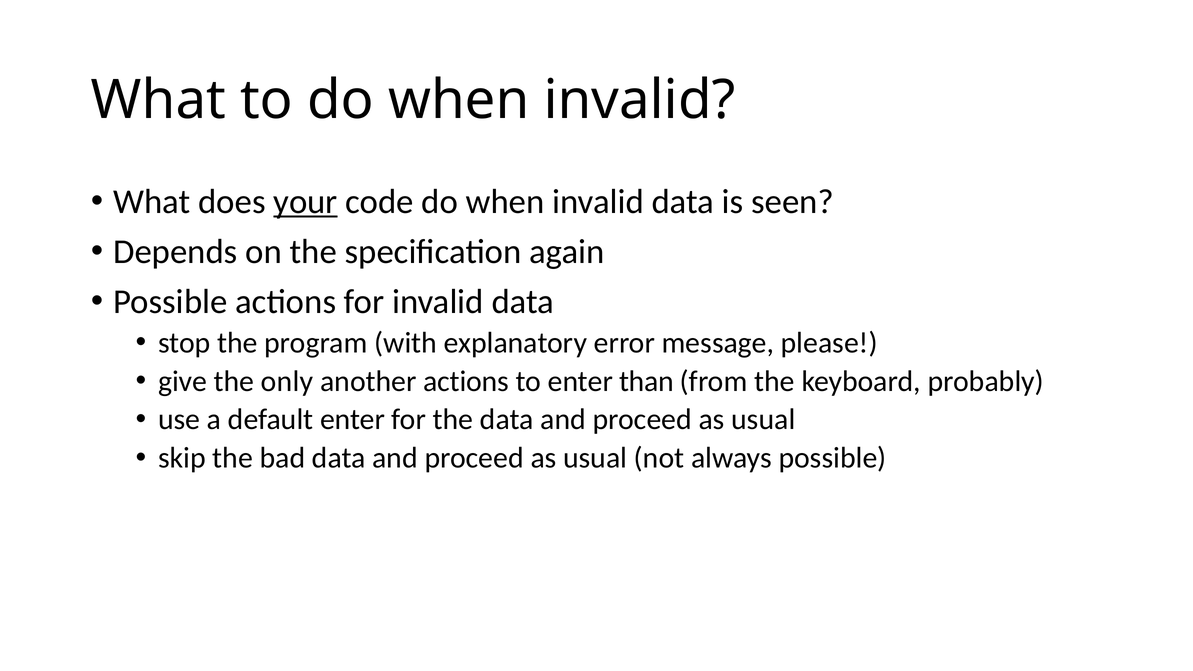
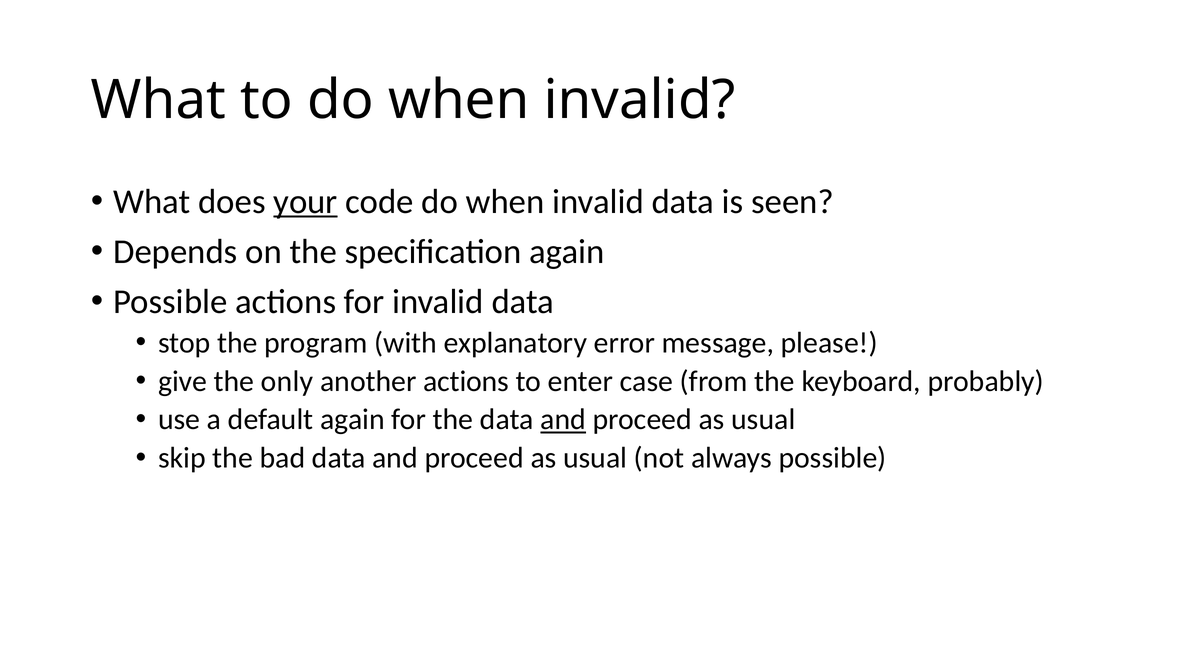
than: than -> case
default enter: enter -> again
and at (563, 420) underline: none -> present
